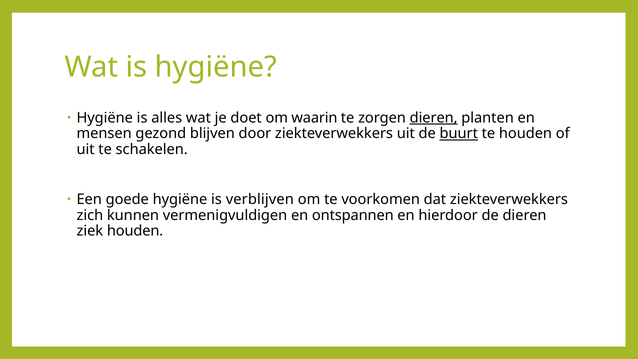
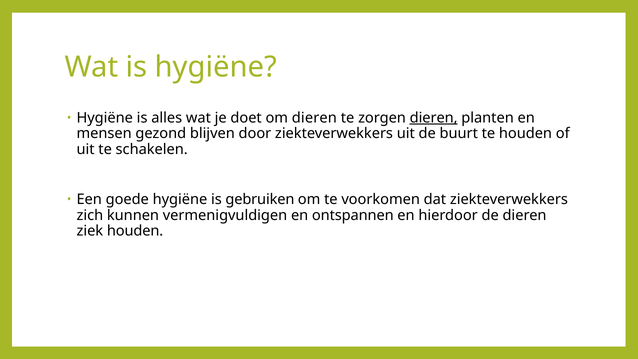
om waarin: waarin -> dieren
buurt underline: present -> none
verblijven: verblijven -> gebruiken
